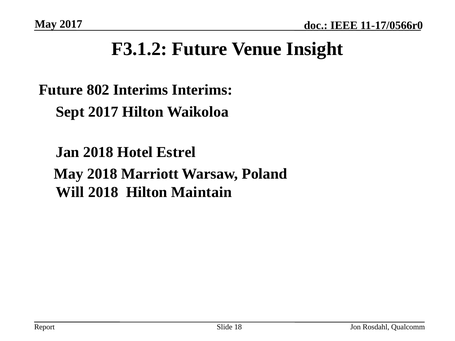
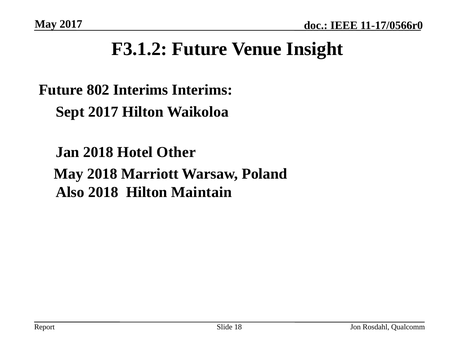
Estrel: Estrel -> Other
Will: Will -> Also
